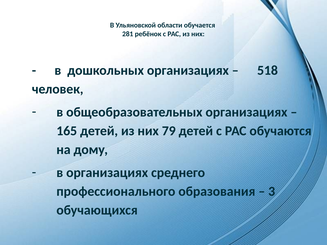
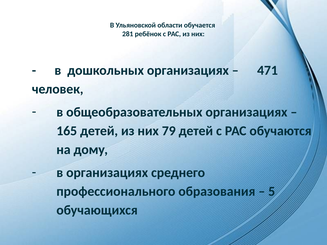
518: 518 -> 471
3: 3 -> 5
